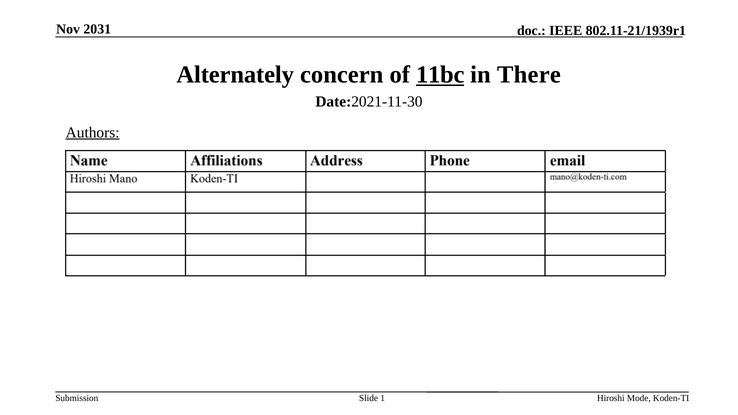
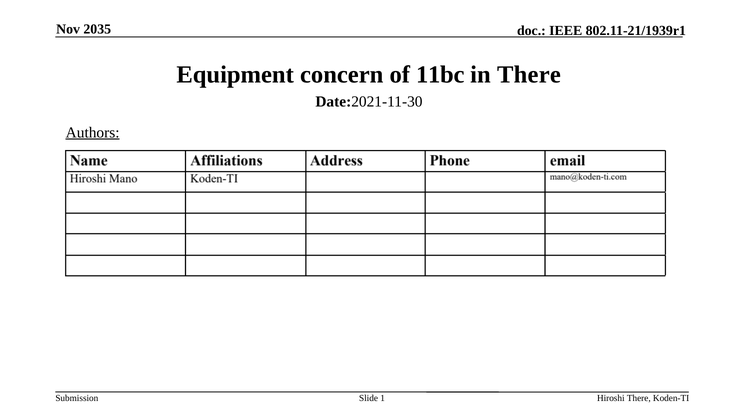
2031: 2031 -> 2035
Alternately: Alternately -> Equipment
11bc underline: present -> none
Hiroshi Mode: Mode -> There
